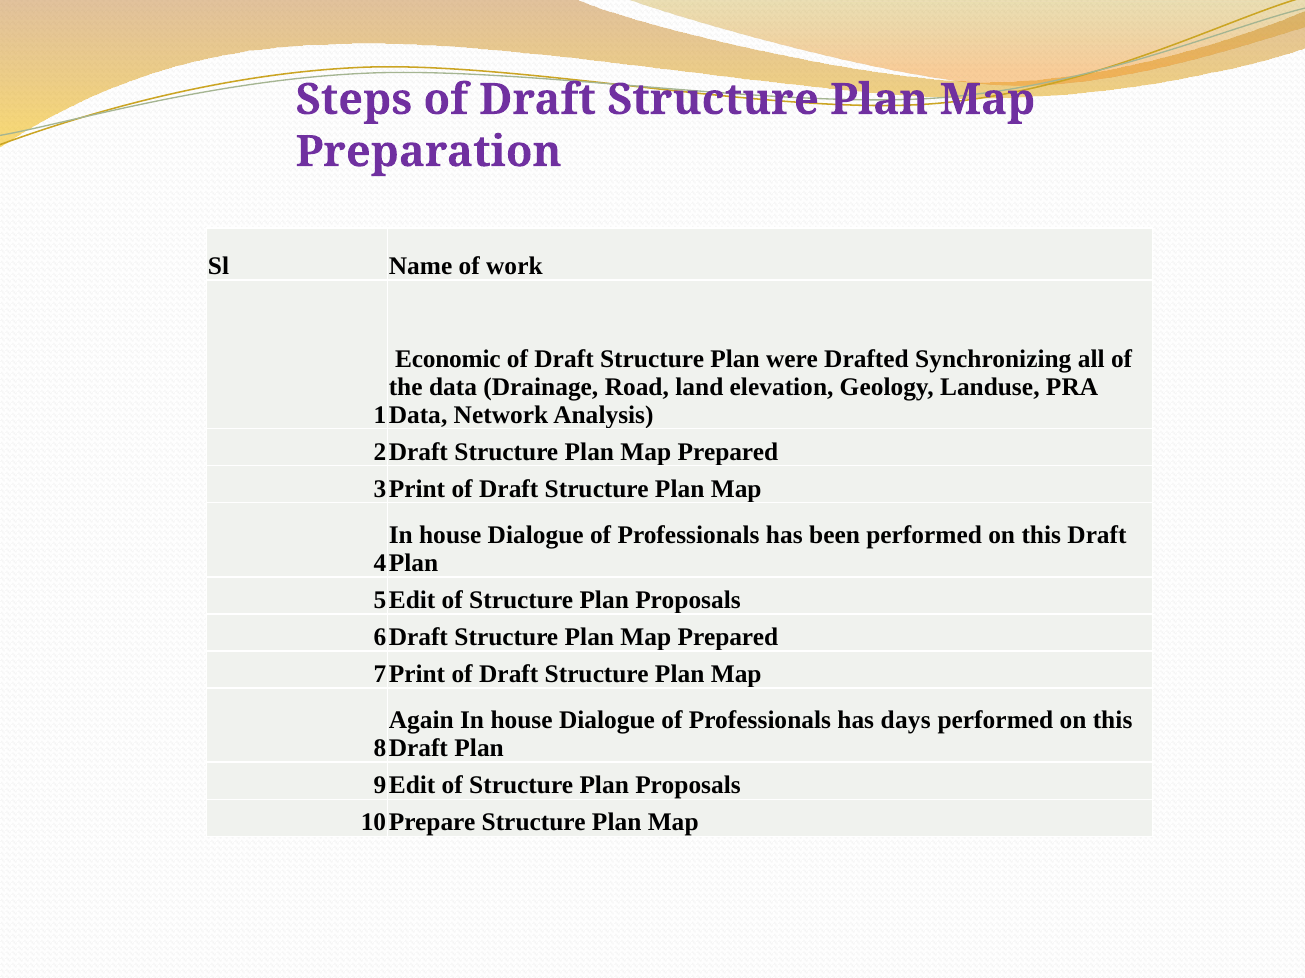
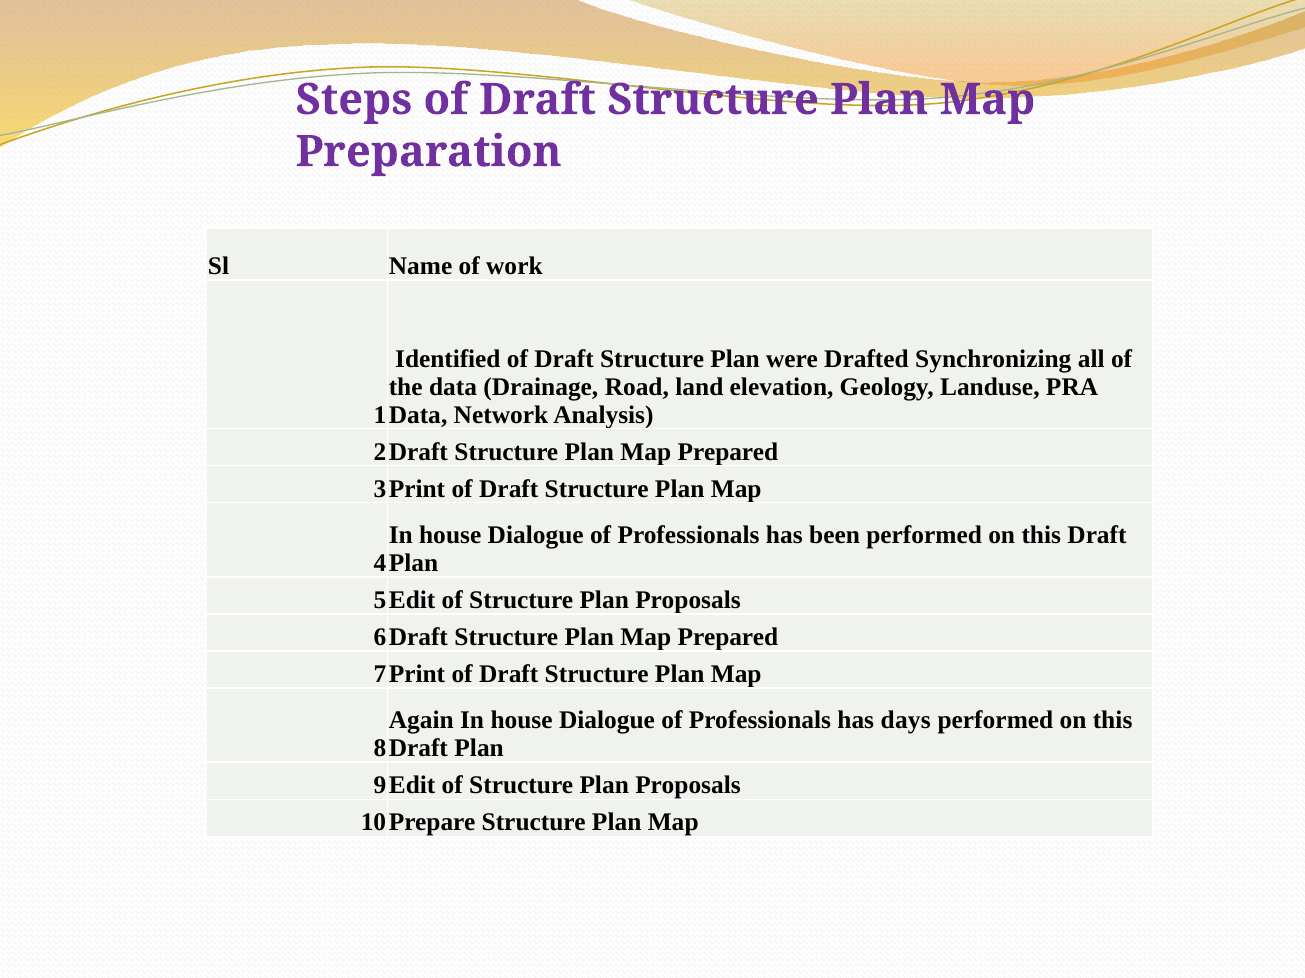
Economic: Economic -> Identified
